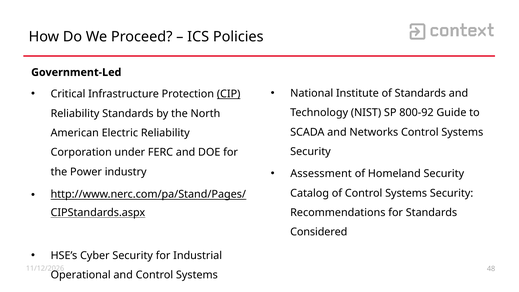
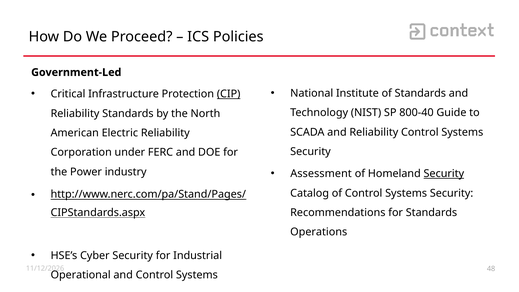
800-92: 800-92 -> 800-40
and Networks: Networks -> Reliability
Security at (444, 174) underline: none -> present
Considered: Considered -> Operations
